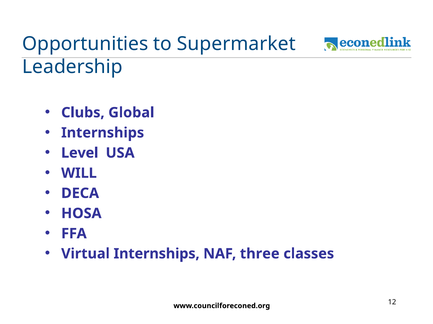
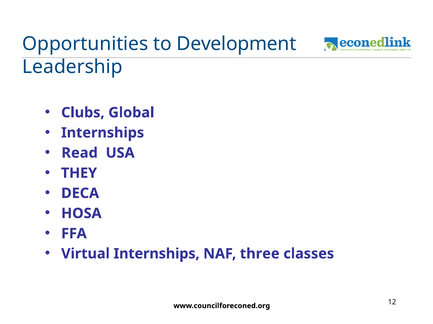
Supermarket: Supermarket -> Development
Level: Level -> Read
WILL: WILL -> THEY
